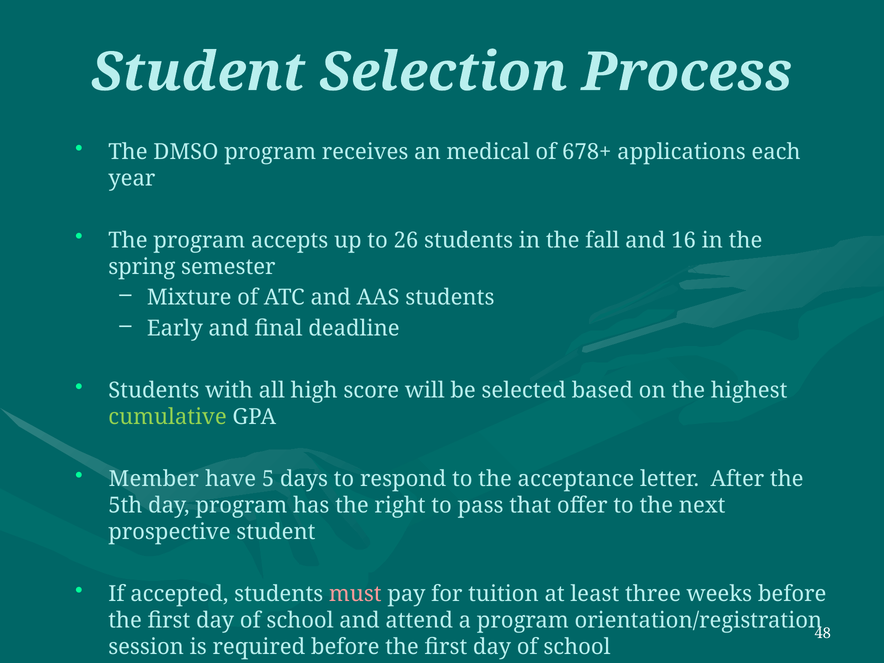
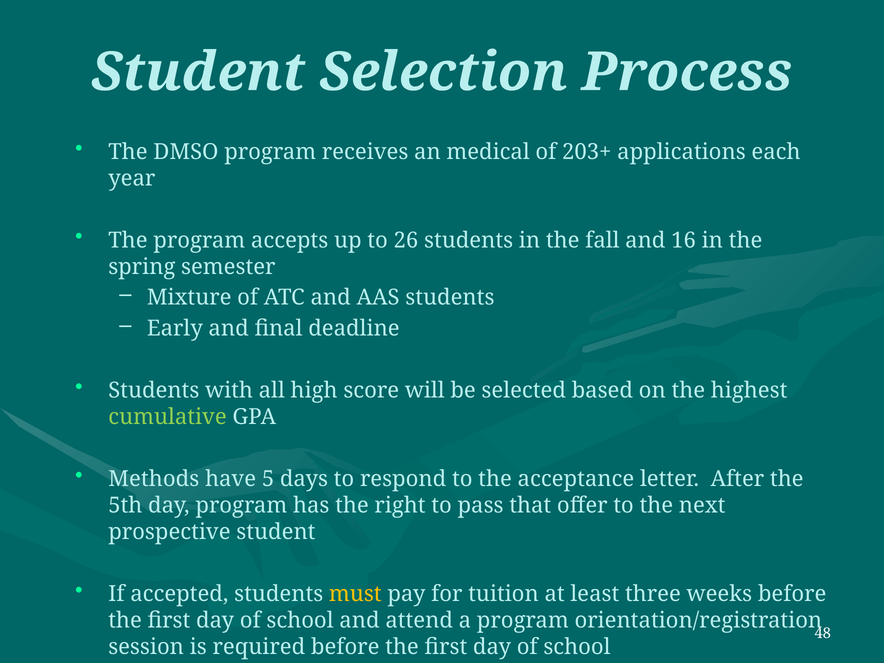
678+: 678+ -> 203+
Member: Member -> Methods
must colour: pink -> yellow
